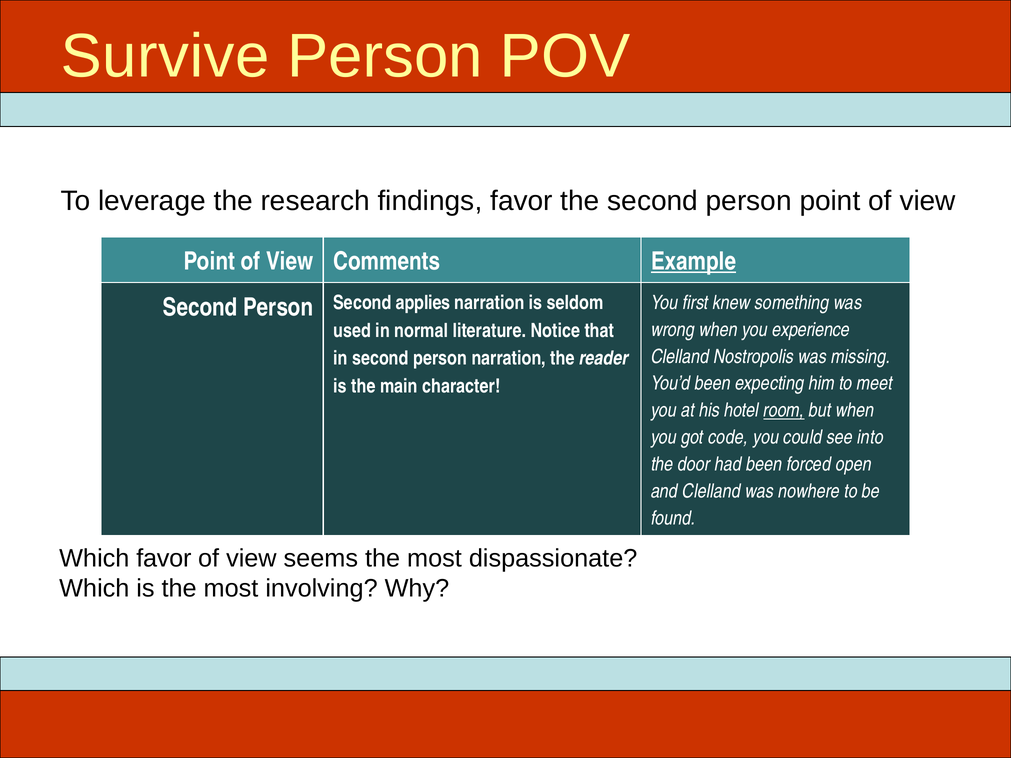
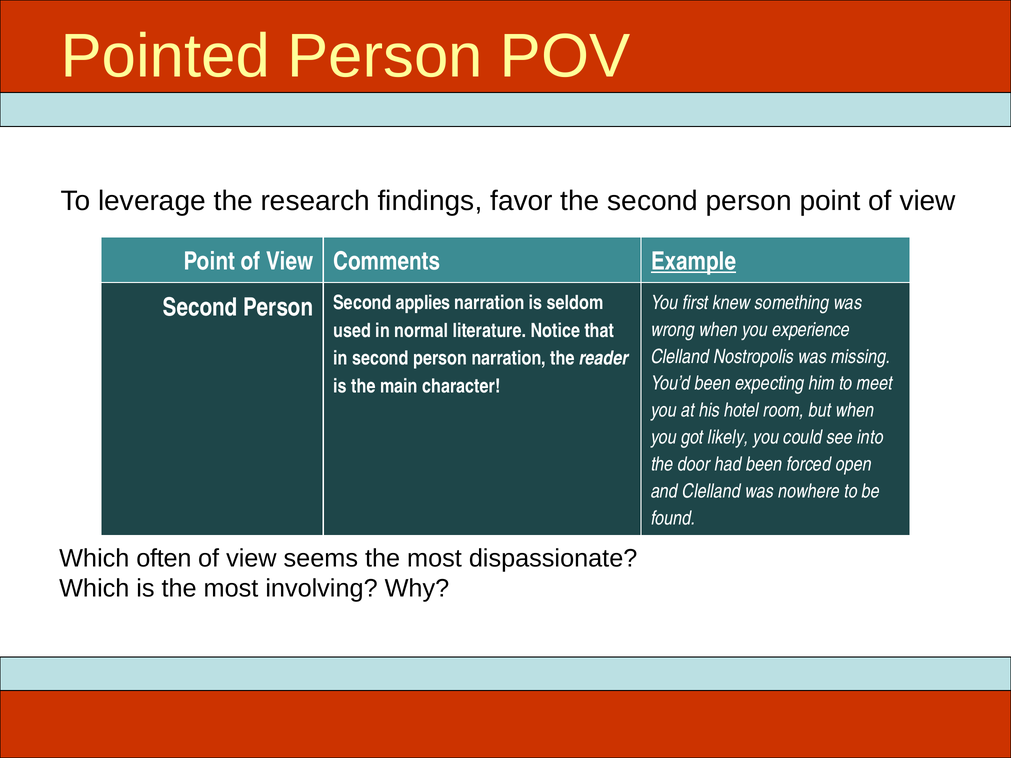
Survive: Survive -> Pointed
room underline: present -> none
code: code -> likely
Which favor: favor -> often
